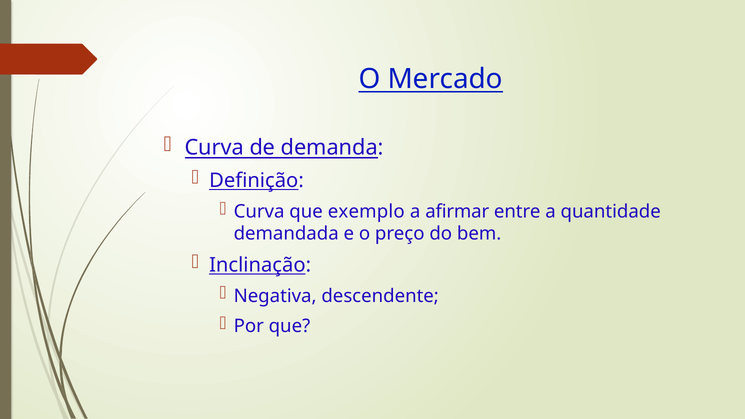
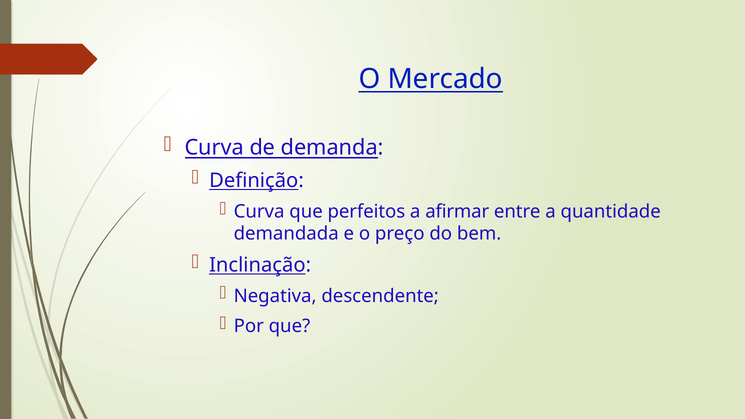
exemplo: exemplo -> perfeitos
